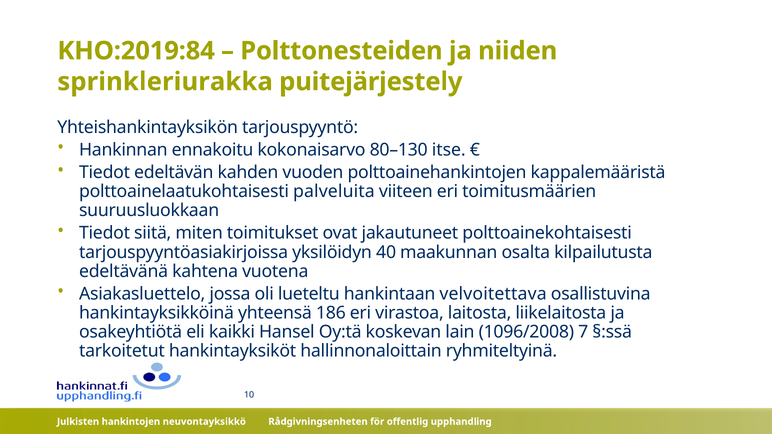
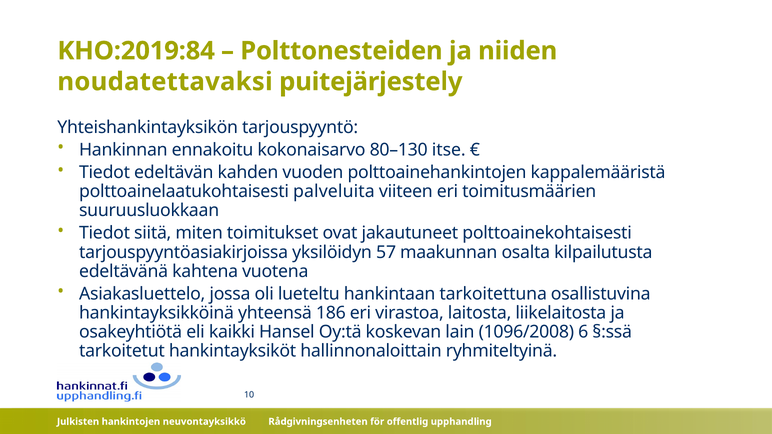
sprinkleriurakka: sprinkleriurakka -> noudatettavaksi
40: 40 -> 57
velvoitettava: velvoitettava -> tarkoitettuna
7: 7 -> 6
